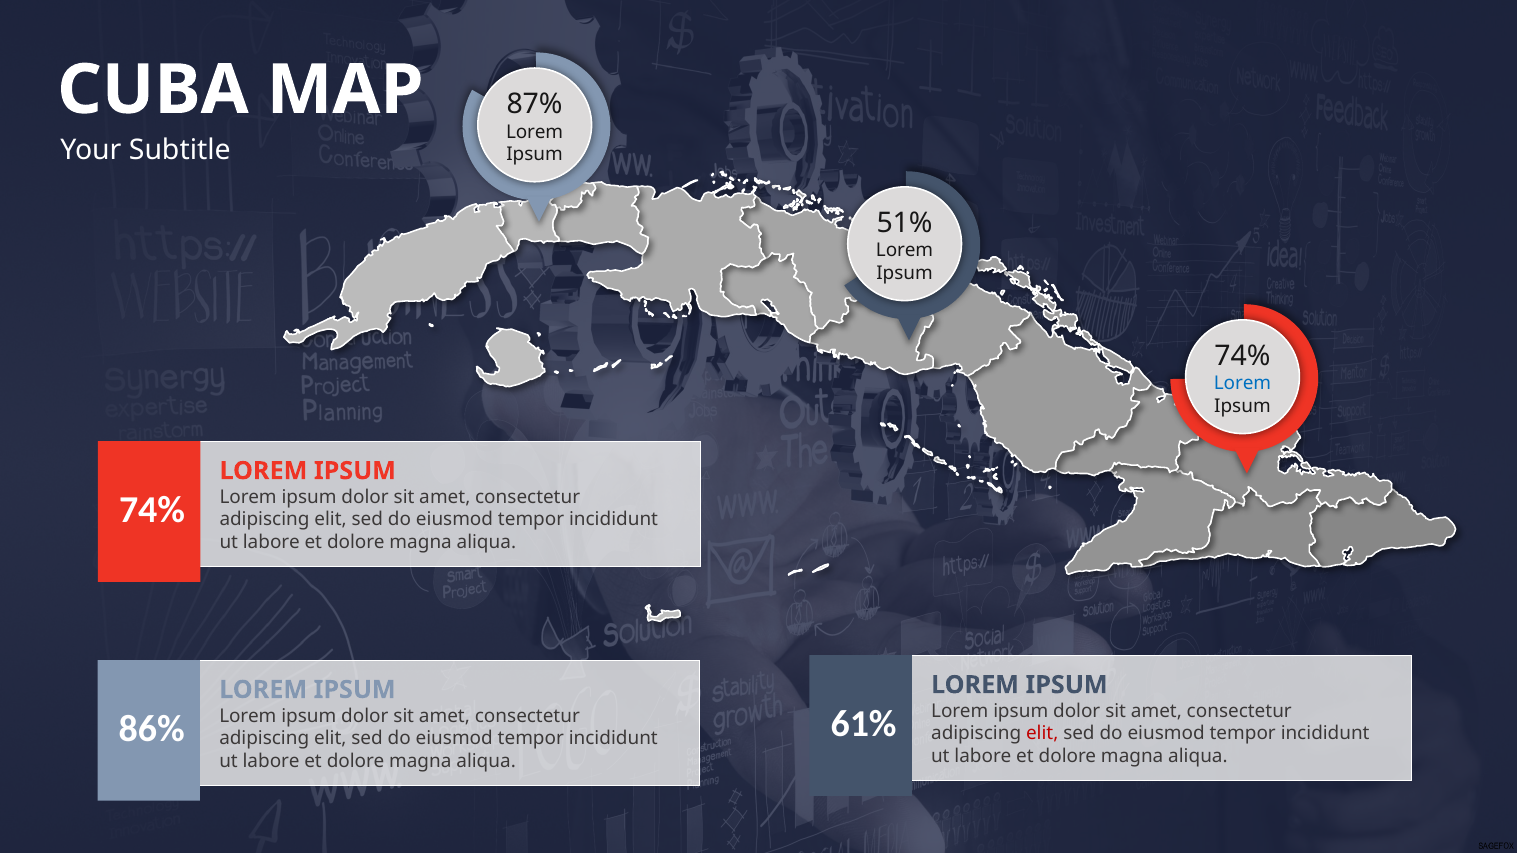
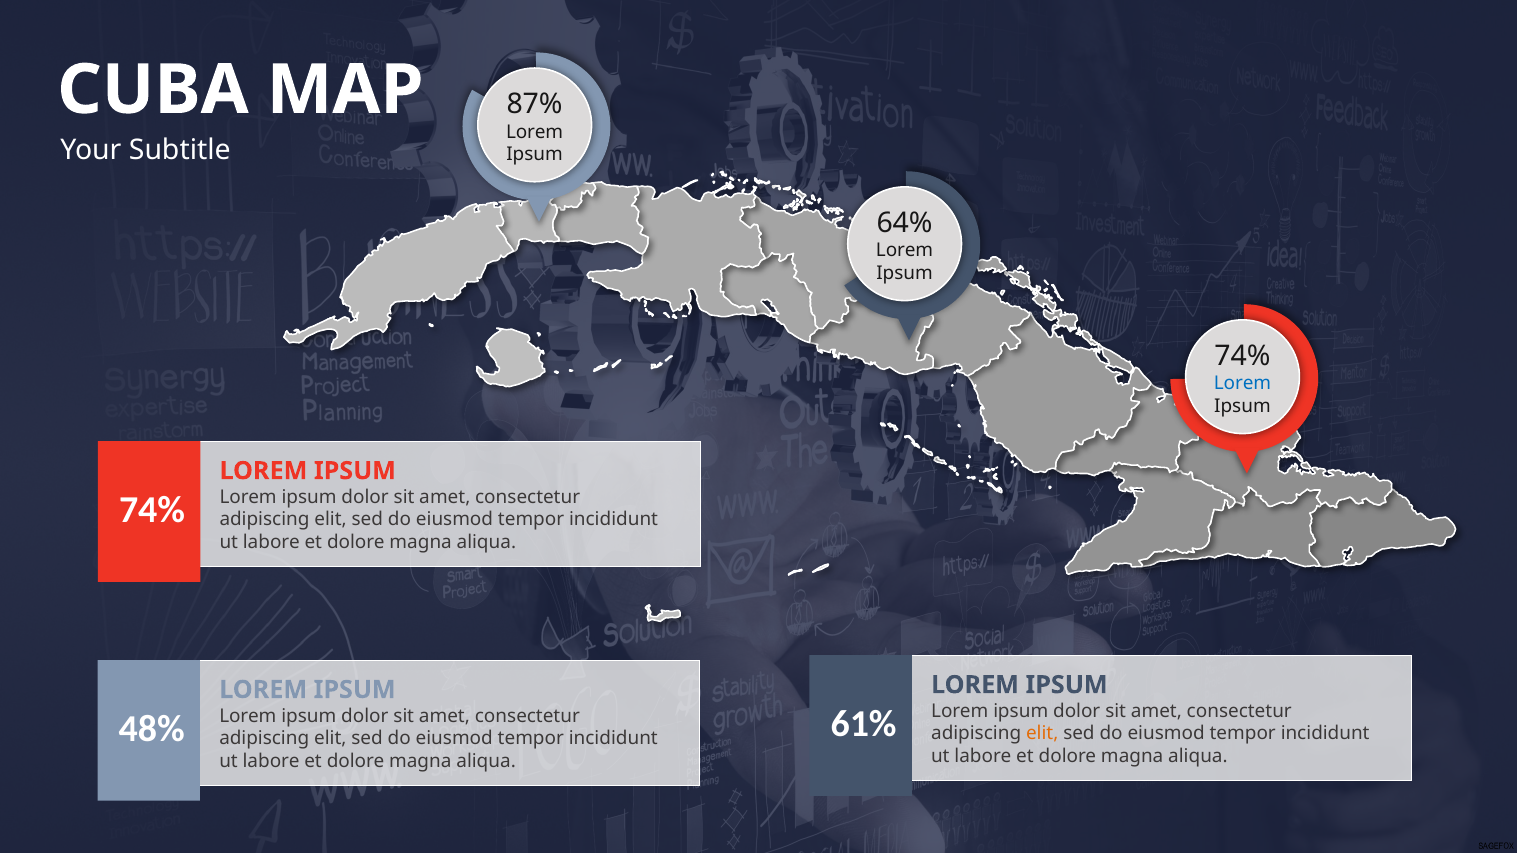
51%: 51% -> 64%
86%: 86% -> 48%
elit at (1042, 734) colour: red -> orange
